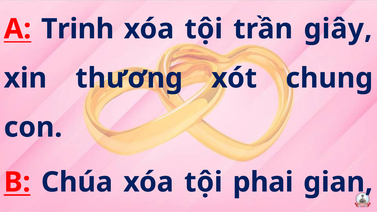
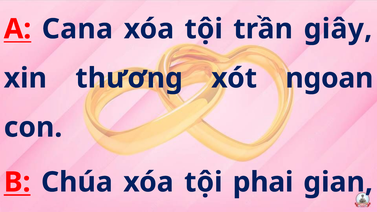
Trinh: Trinh -> Cana
chung: chung -> ngoan
